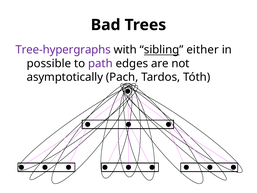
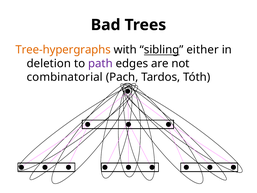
Tree-hypergraphs colour: purple -> orange
possible: possible -> deletion
asymptotically: asymptotically -> combinatorial
